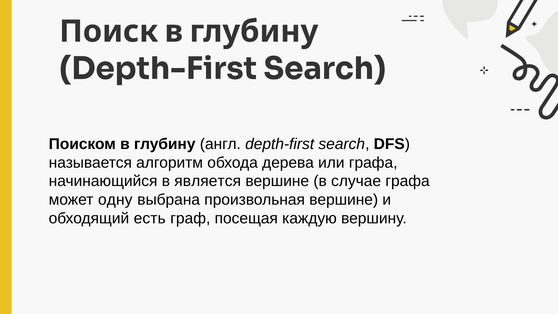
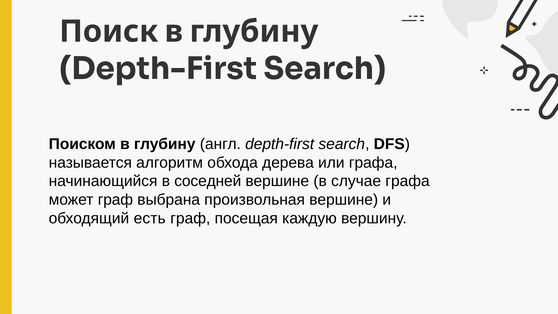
является: является -> соседней
может одну: одну -> граф
